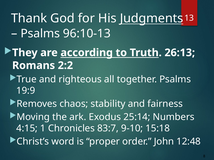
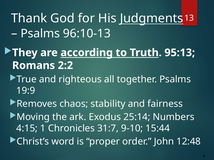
26:13: 26:13 -> 95:13
83:7: 83:7 -> 31:7
15:18: 15:18 -> 15:44
